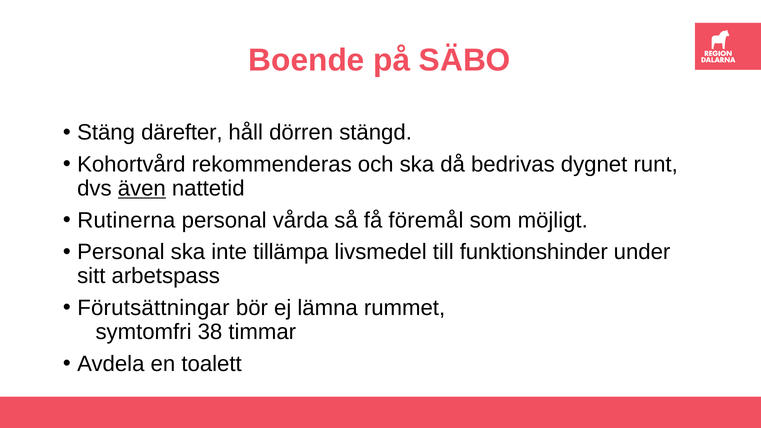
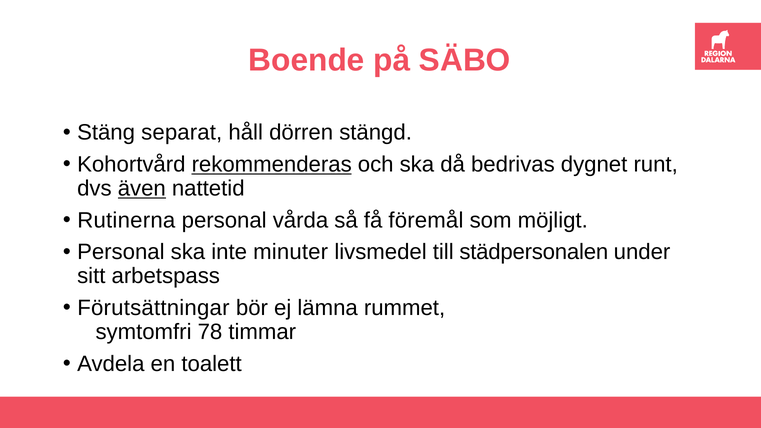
därefter: därefter -> separat
rekommenderas underline: none -> present
tillämpa: tillämpa -> minuter
funktionshinder: funktionshinder -> städpersonalen
38: 38 -> 78
